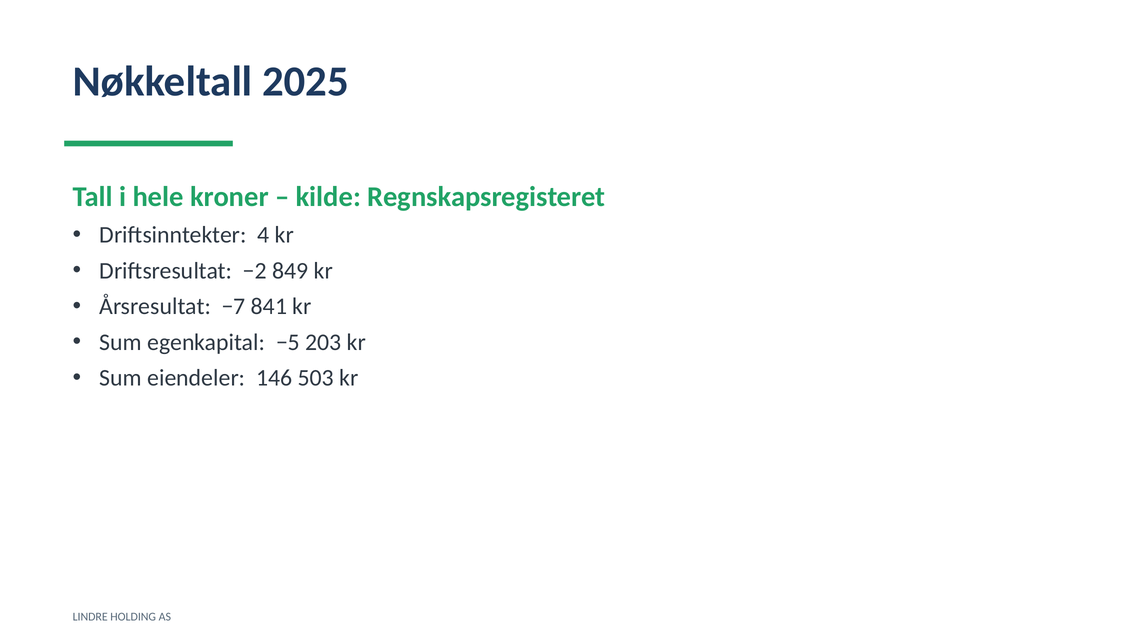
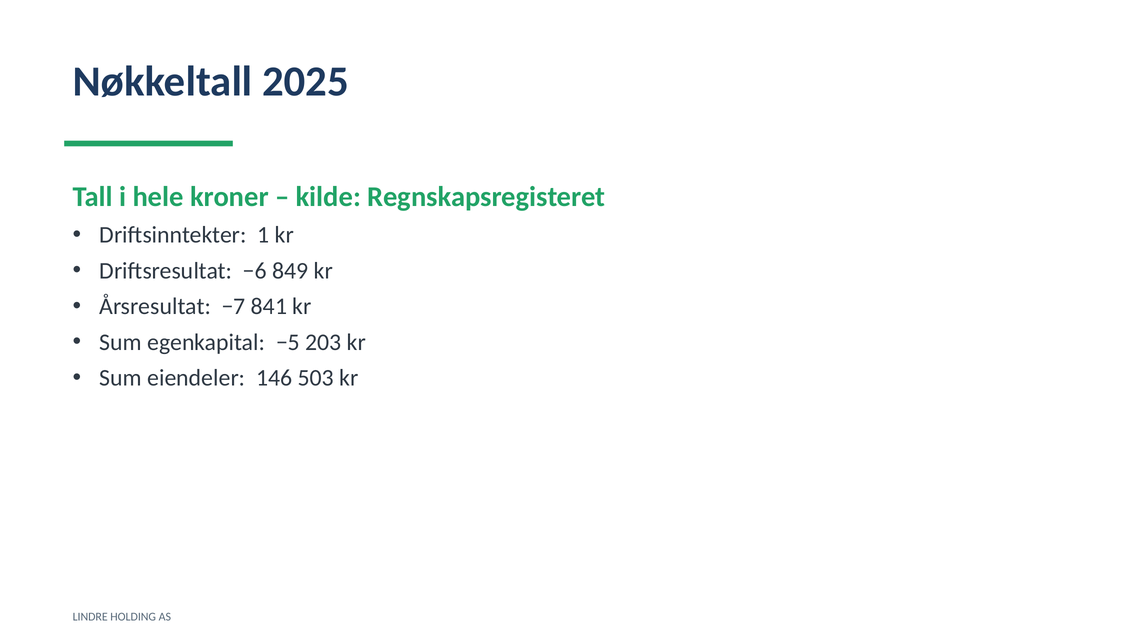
4: 4 -> 1
−2: −2 -> −6
